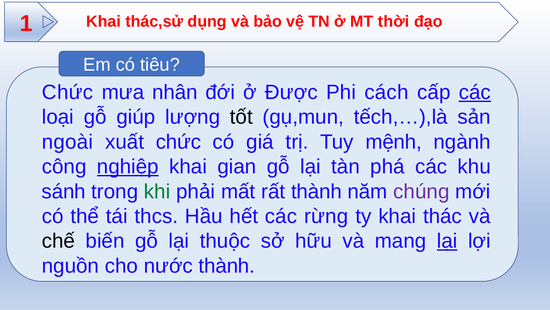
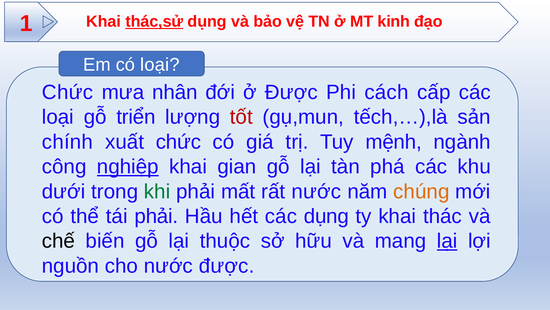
thác,sử underline: none -> present
thời: thời -> kinh
có tiêu: tiêu -> loại
các at (475, 92) underline: present -> none
giúp: giúp -> triển
tốt colour: black -> red
ngoài: ngoài -> chính
sánh: sánh -> dưới
rất thành: thành -> nước
chúng colour: purple -> orange
tái thcs: thcs -> phải
các rừng: rừng -> dụng
nước thành: thành -> được
